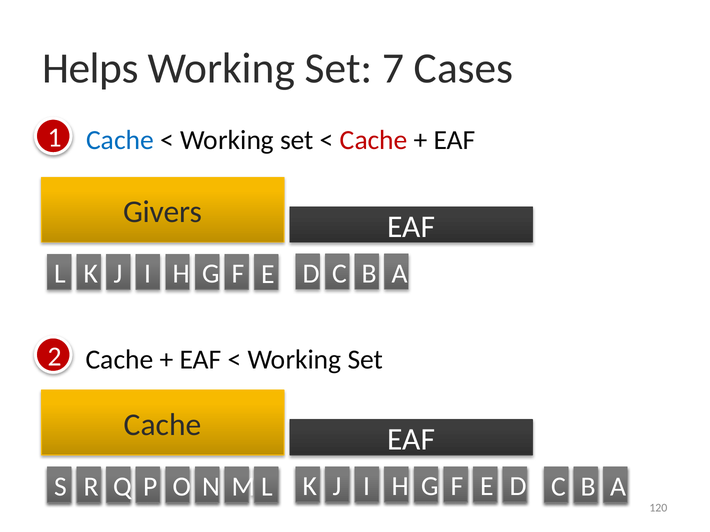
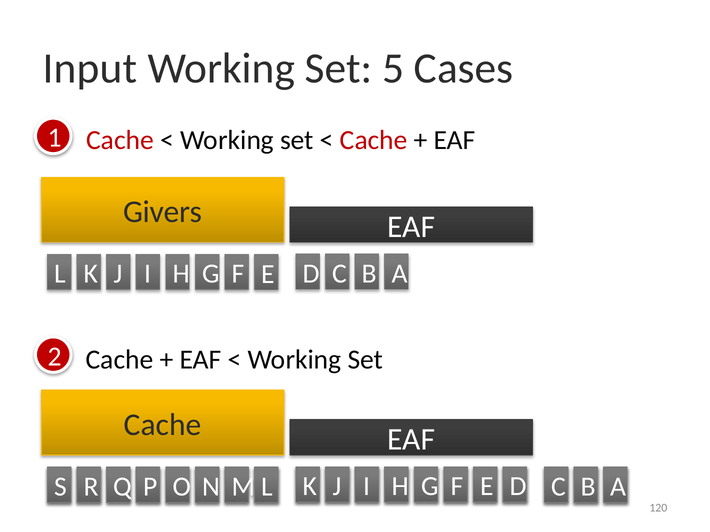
Helps: Helps -> Input
7: 7 -> 5
Cache at (120, 140) colour: blue -> red
